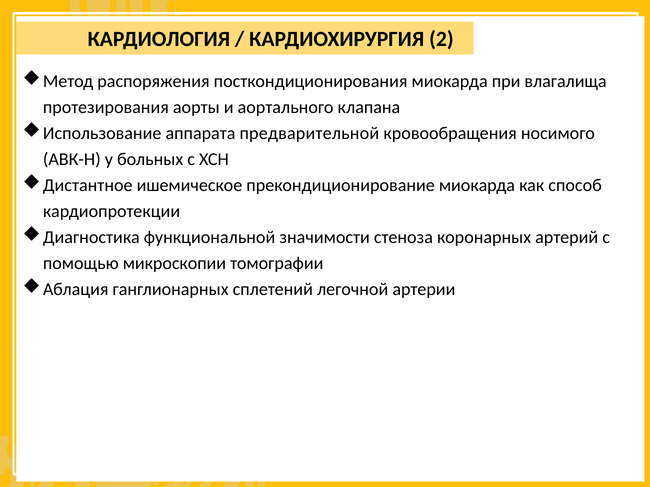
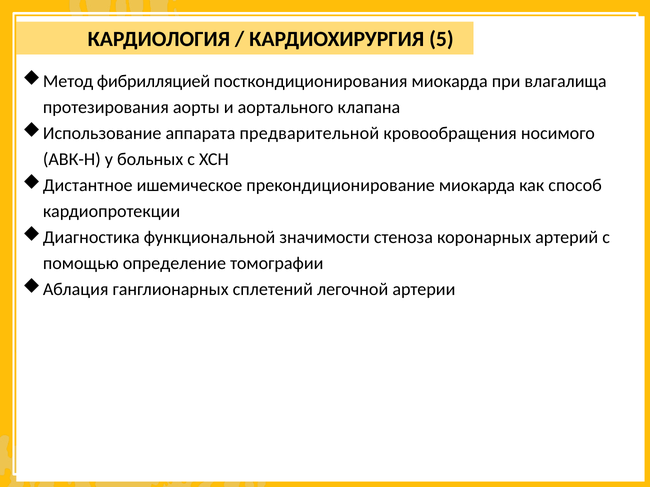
2: 2 -> 5
распоряжения: распоряжения -> фибрилляцией
микроскопии: микроскопии -> определение
